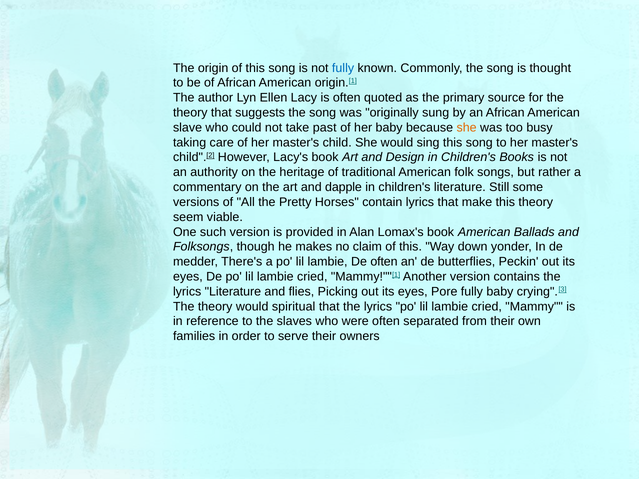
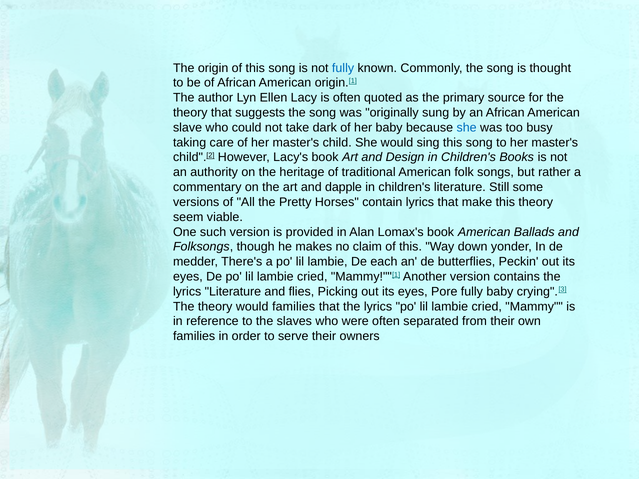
past: past -> dark
she at (467, 128) colour: orange -> blue
De often: often -> each
would spiritual: spiritual -> families
